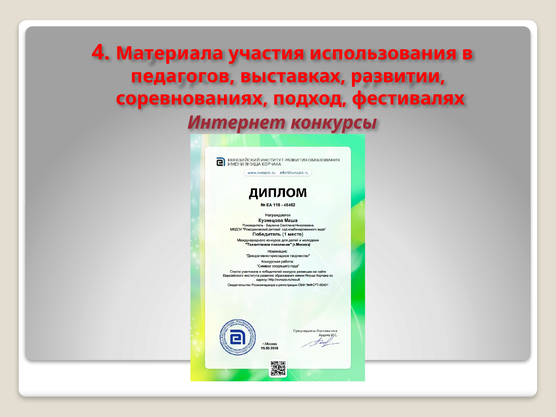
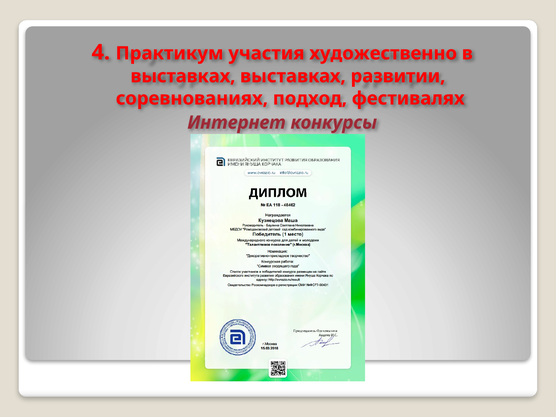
Материала: Материала -> Практикум
использования: использования -> художественно
педагогов at (183, 76): педагогов -> выставках
